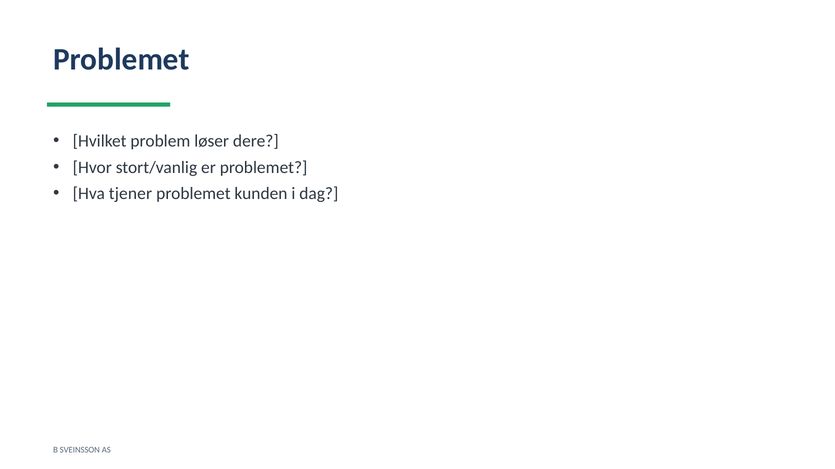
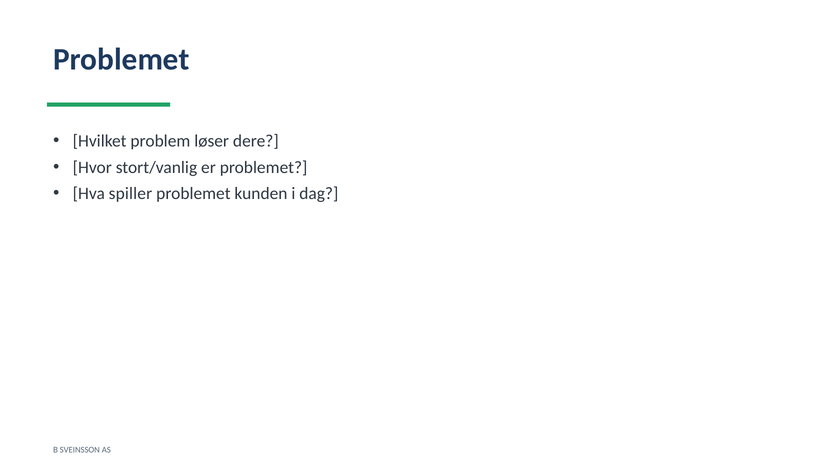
tjener: tjener -> spiller
